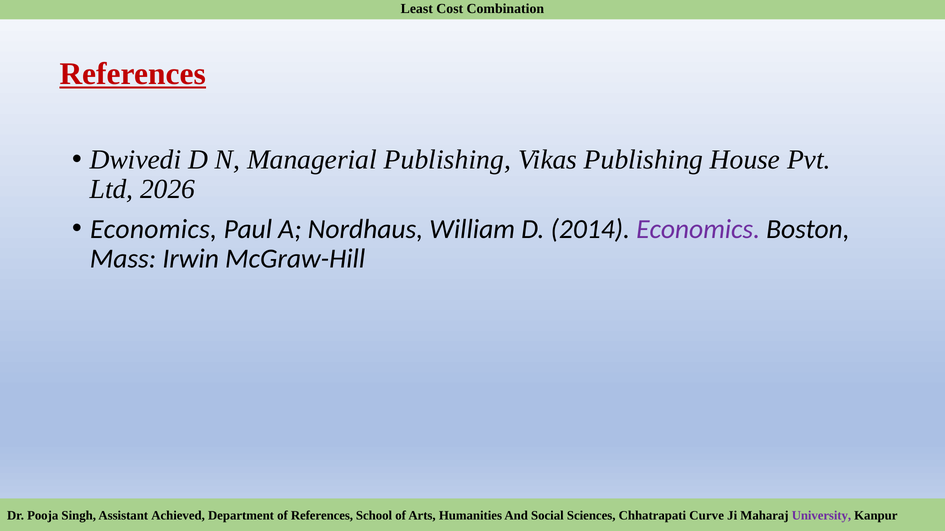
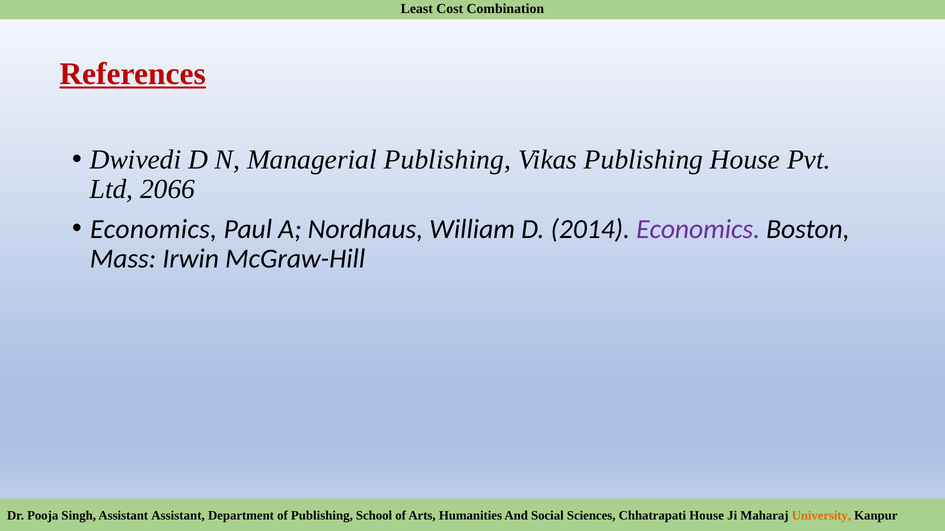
2026: 2026 -> 2066
Assistant Achieved: Achieved -> Assistant
of References: References -> Publishing
Chhatrapati Curve: Curve -> House
University colour: purple -> orange
